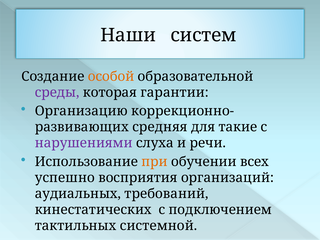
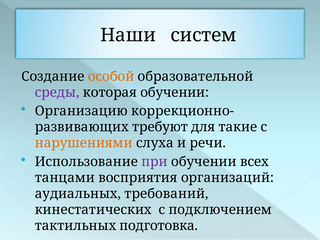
которая гарантии: гарантии -> обучении
средняя: средняя -> требуют
нарушениями colour: purple -> orange
при colour: orange -> purple
успешно: успешно -> танцами
системной: системной -> подготовка
